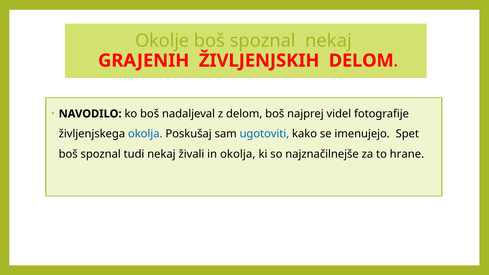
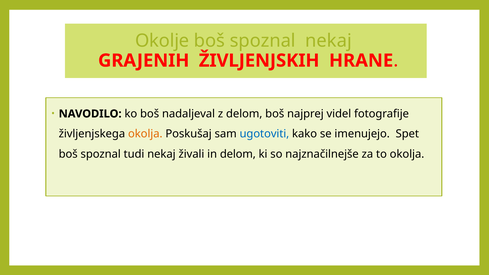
ŽIVLJENJSKIH DELOM: DELOM -> HRANE
okolja at (145, 134) colour: blue -> orange
in okolja: okolja -> delom
to hrane: hrane -> okolja
